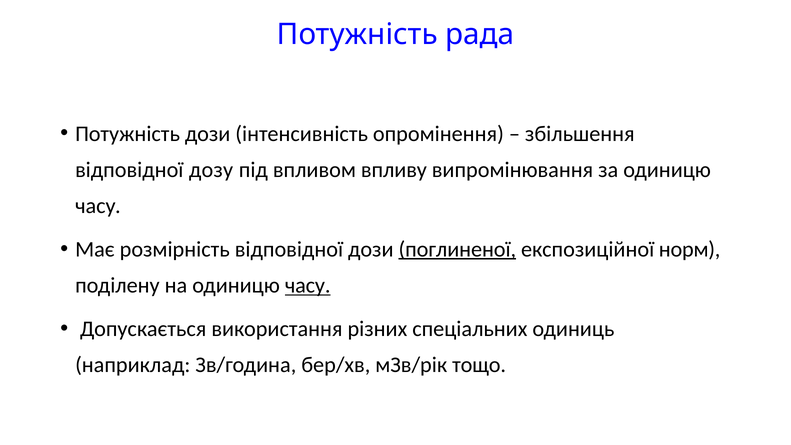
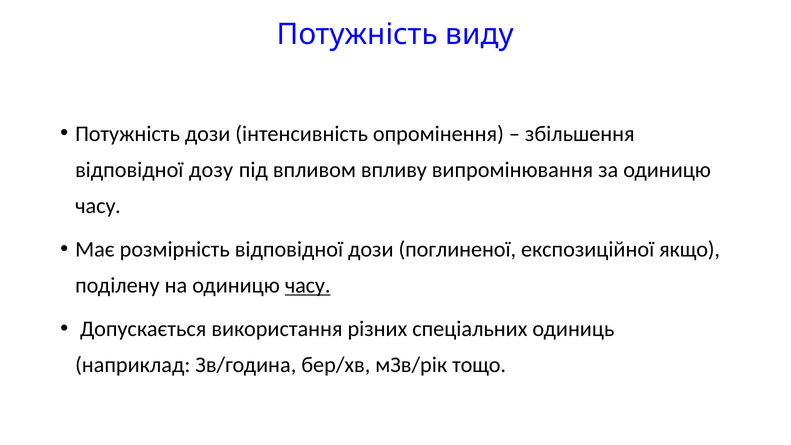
рада: рада -> виду
поглиненої underline: present -> none
норм: норм -> якщо
